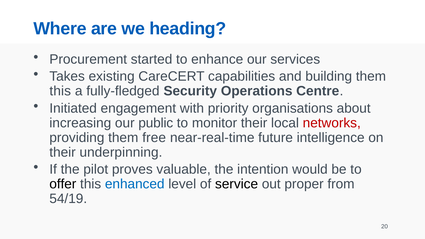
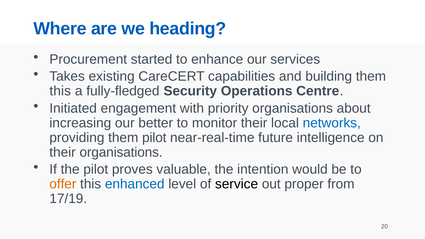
public: public -> better
networks colour: red -> blue
them free: free -> pilot
their underpinning: underpinning -> organisations
offer colour: black -> orange
54/19: 54/19 -> 17/19
